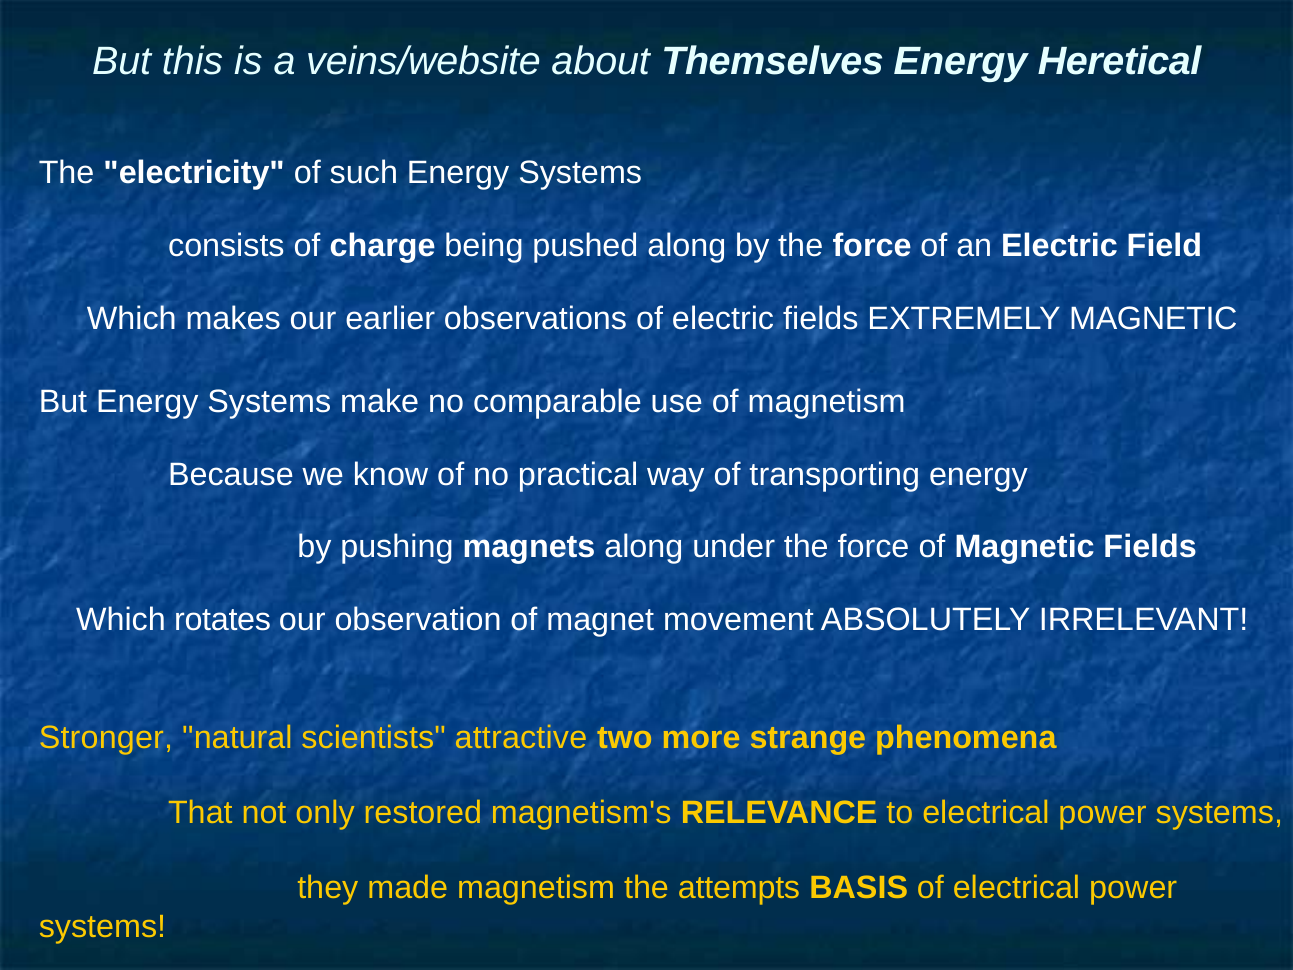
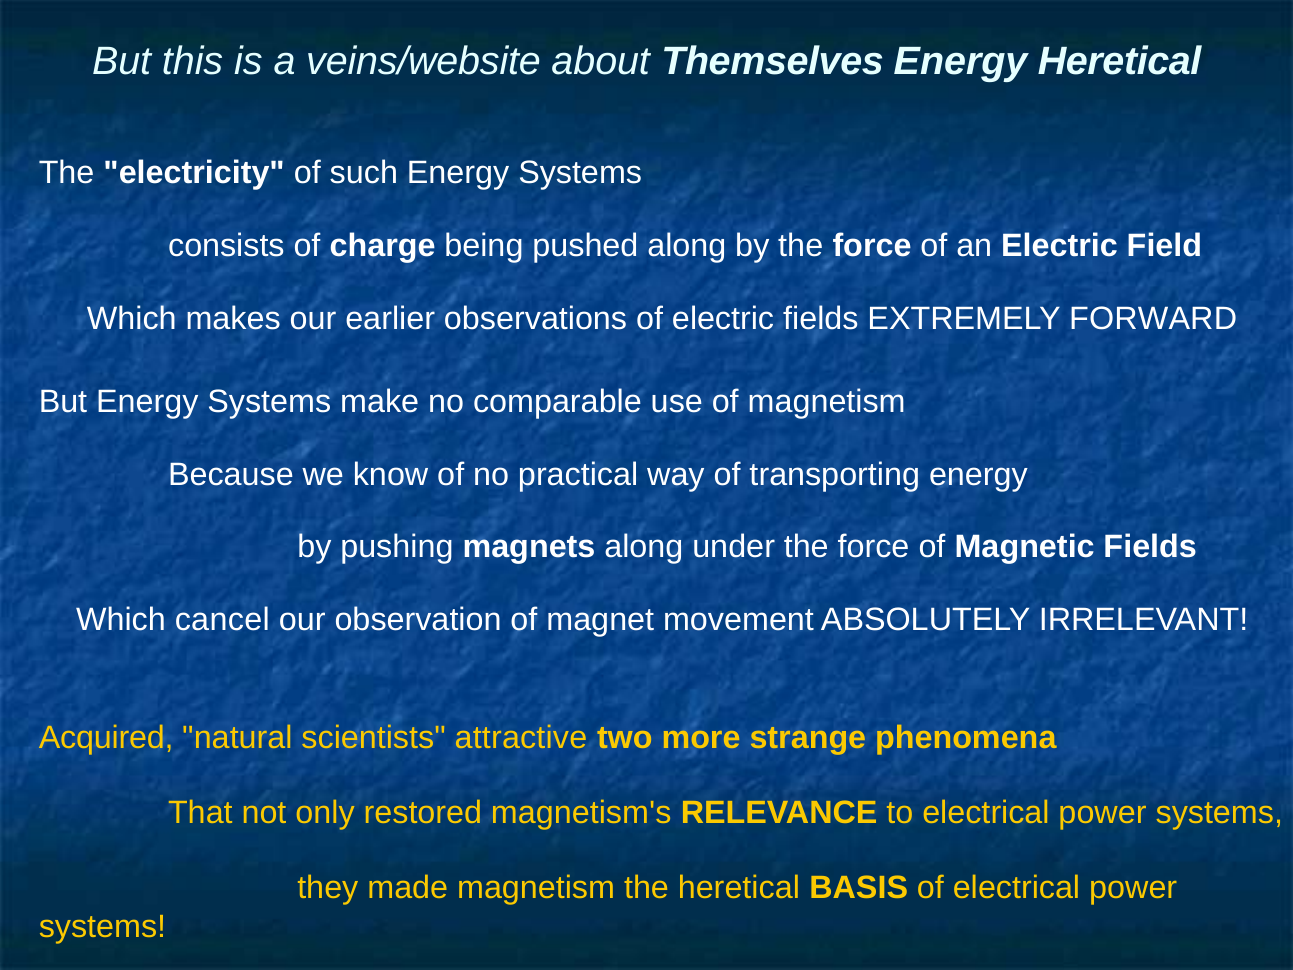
EXTREMELY MAGNETIC: MAGNETIC -> FORWARD
rotates: rotates -> cancel
Stronger: Stronger -> Acquired
the attempts: attempts -> heretical
